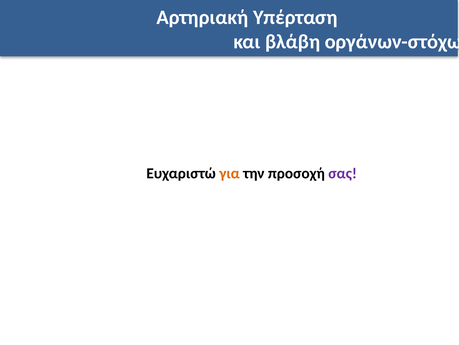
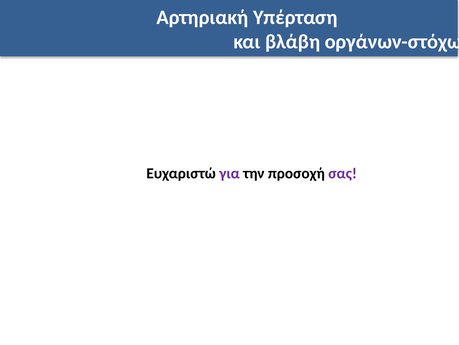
για colour: orange -> purple
